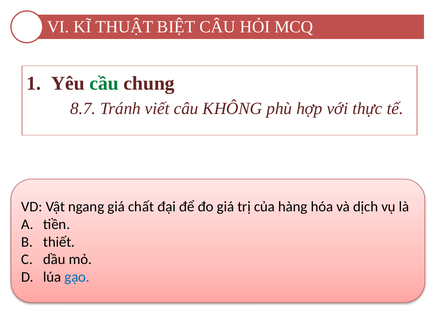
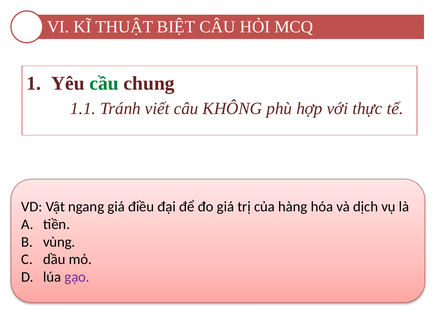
8.7: 8.7 -> 1.1
chất: chất -> điều
thiết: thiết -> vùng
gạo colour: blue -> purple
